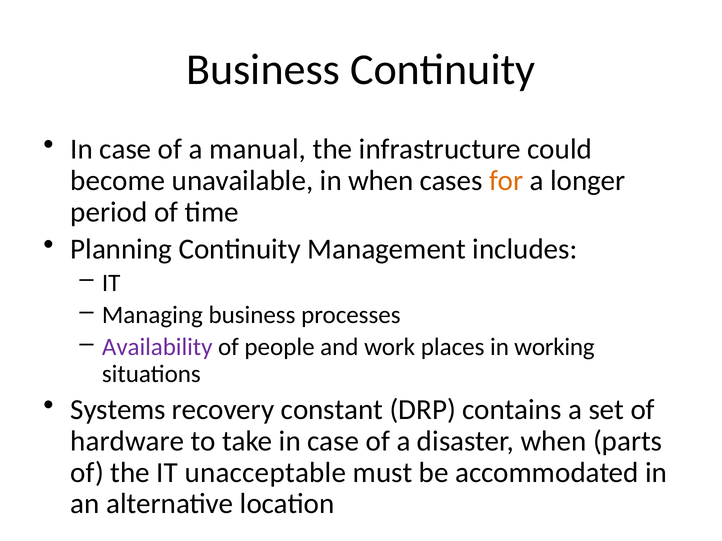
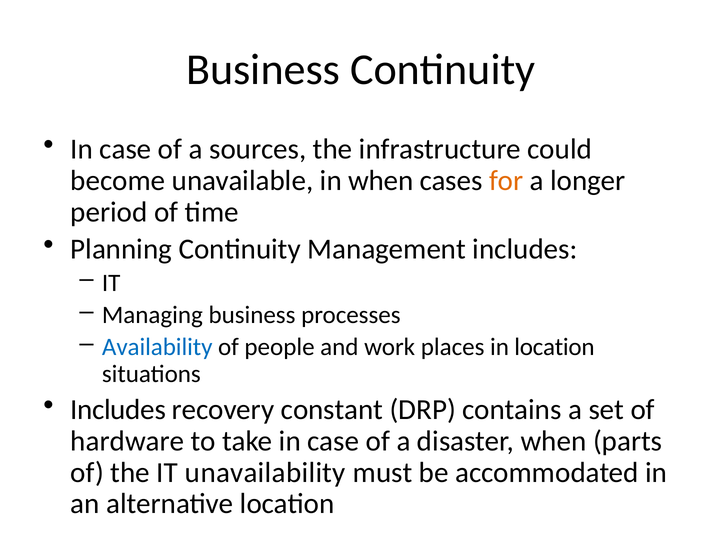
manual: manual -> sources
Availability colour: purple -> blue
in working: working -> location
Systems at (118, 410): Systems -> Includes
unacceptable: unacceptable -> unavailability
